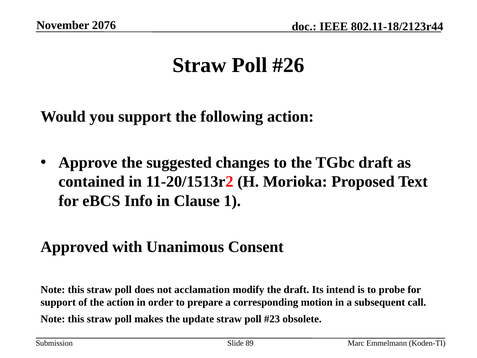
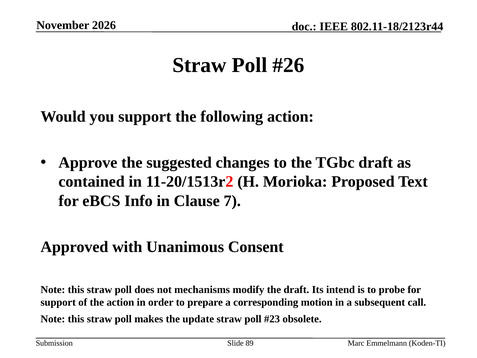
2076: 2076 -> 2026
1: 1 -> 7
acclamation: acclamation -> mechanisms
